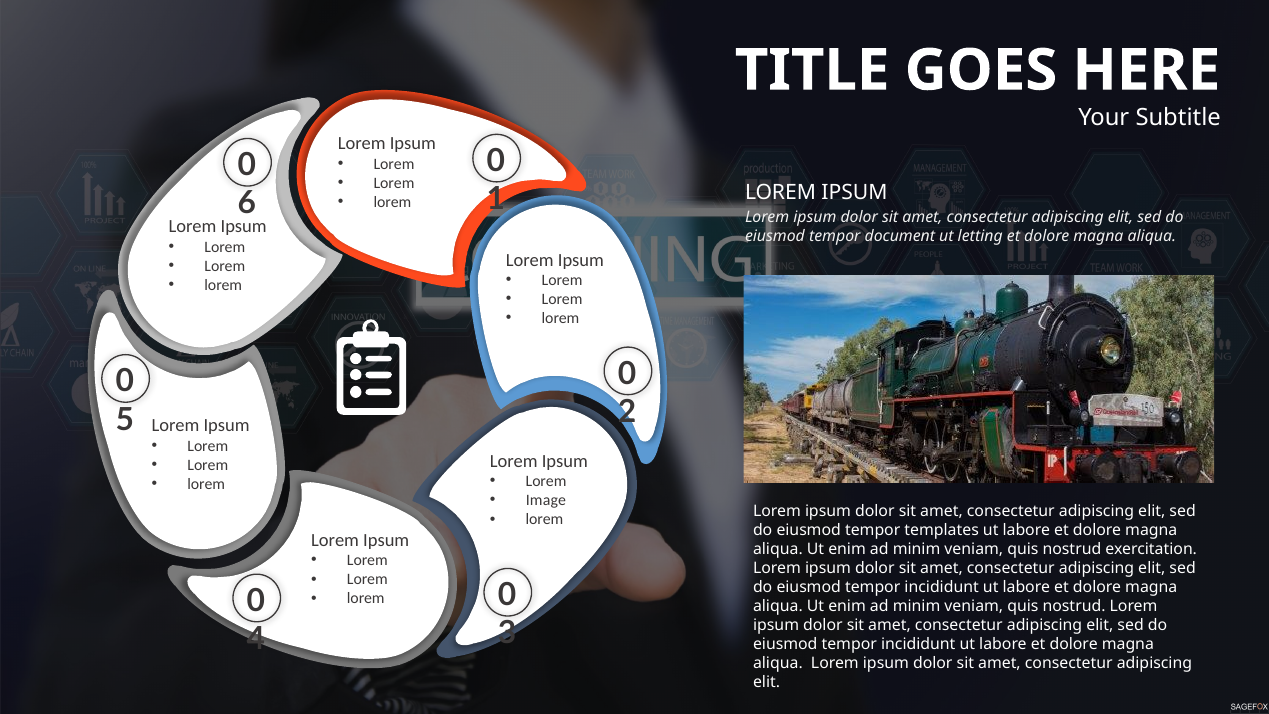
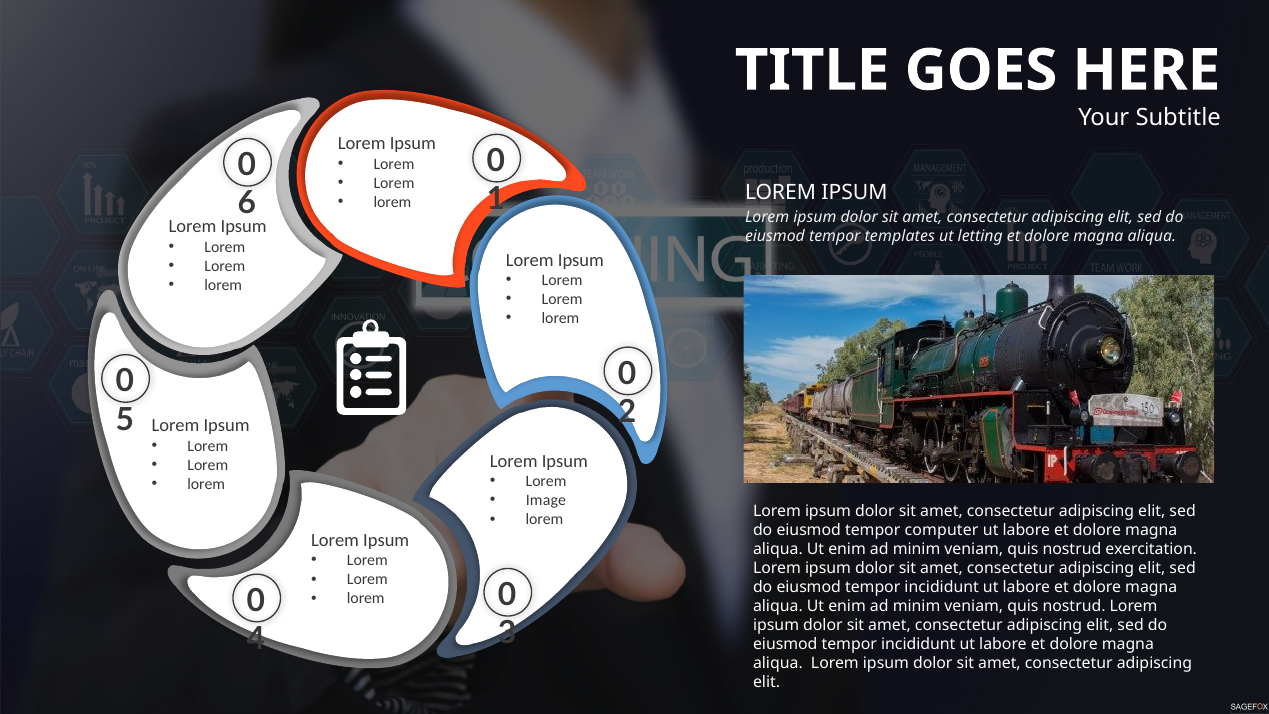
document: document -> templates
templates: templates -> computer
